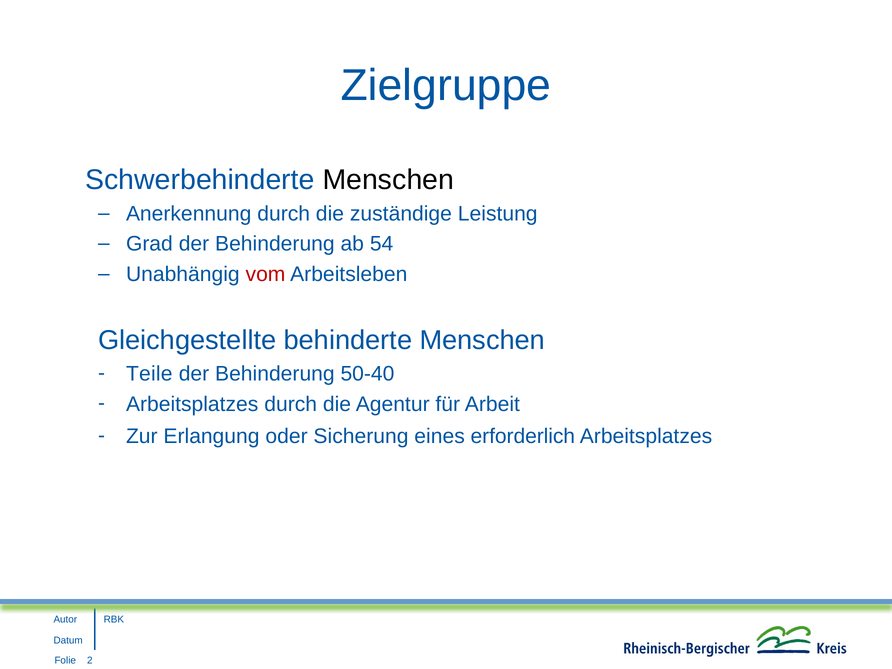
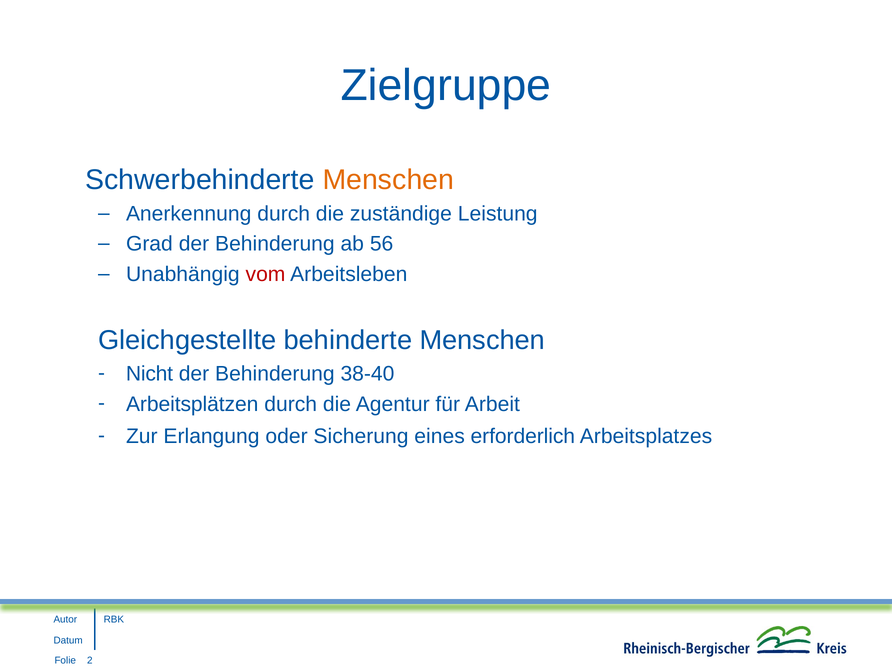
Menschen at (388, 180) colour: black -> orange
54: 54 -> 56
Teile: Teile -> Nicht
50-40: 50-40 -> 38-40
Arbeitsplatzes at (192, 404): Arbeitsplatzes -> Arbeitsplätzen
